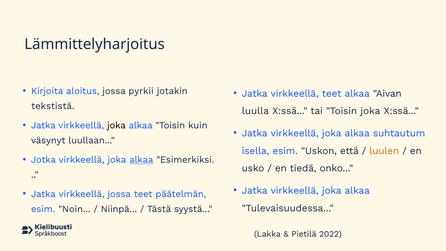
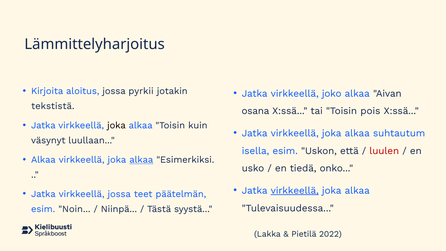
virkkeellä teet: teet -> joko
luulla: luulla -> osana
Toisin joka: joka -> pois
luulen colour: orange -> red
Jotka at (43, 160): Jotka -> Alkaa
virkkeellä at (295, 190) underline: none -> present
